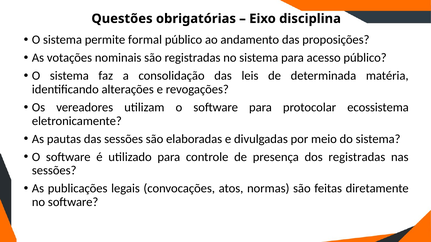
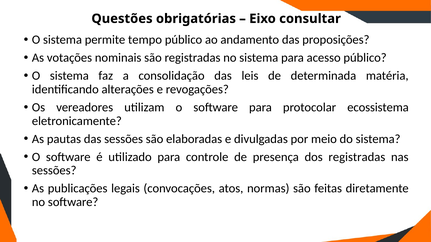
disciplina: disciplina -> consultar
formal: formal -> tempo
